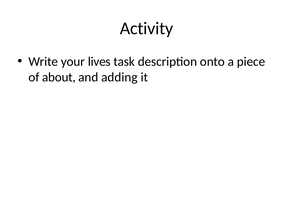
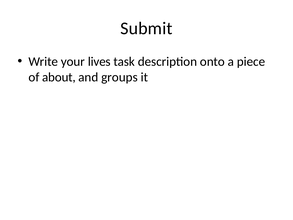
Activity: Activity -> Submit
adding: adding -> groups
